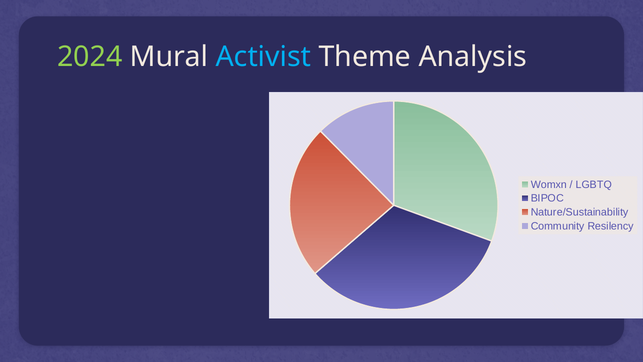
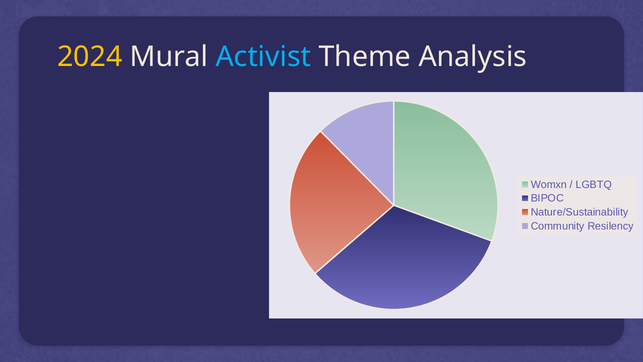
2024 colour: light green -> yellow
